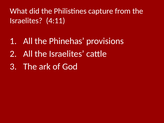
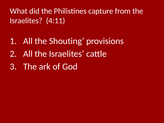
Phinehas: Phinehas -> Shouting
